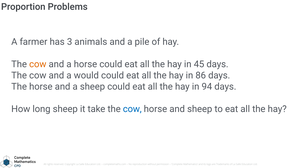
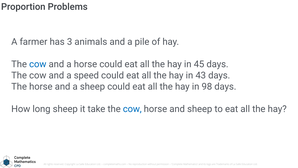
cow at (38, 64) colour: orange -> blue
would: would -> speed
86: 86 -> 43
94: 94 -> 98
